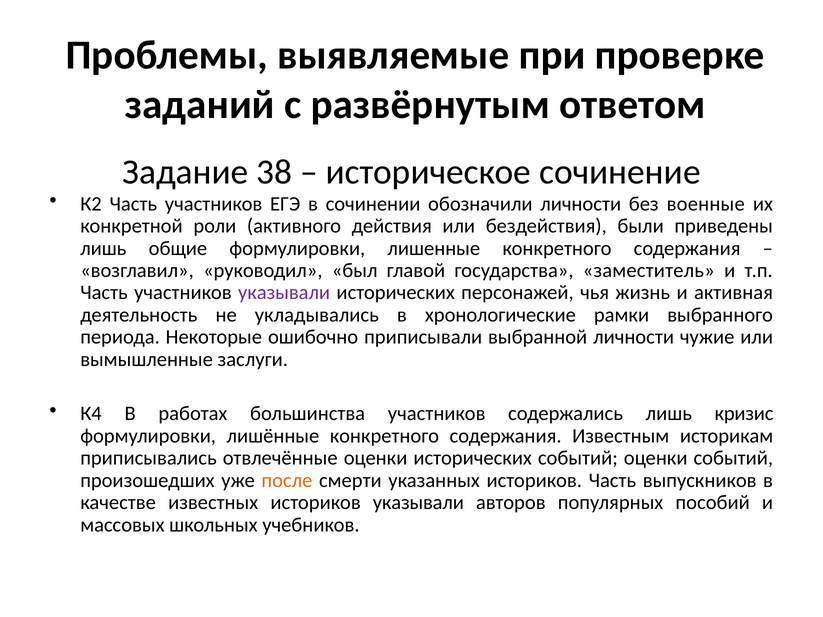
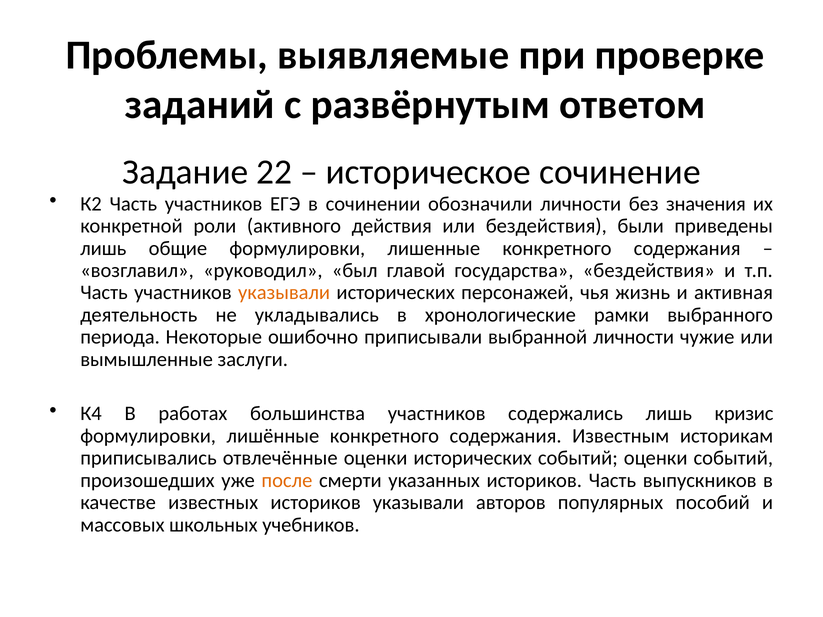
38: 38 -> 22
военные: военные -> значения
государства заместитель: заместитель -> бездействия
указывали at (284, 293) colour: purple -> orange
